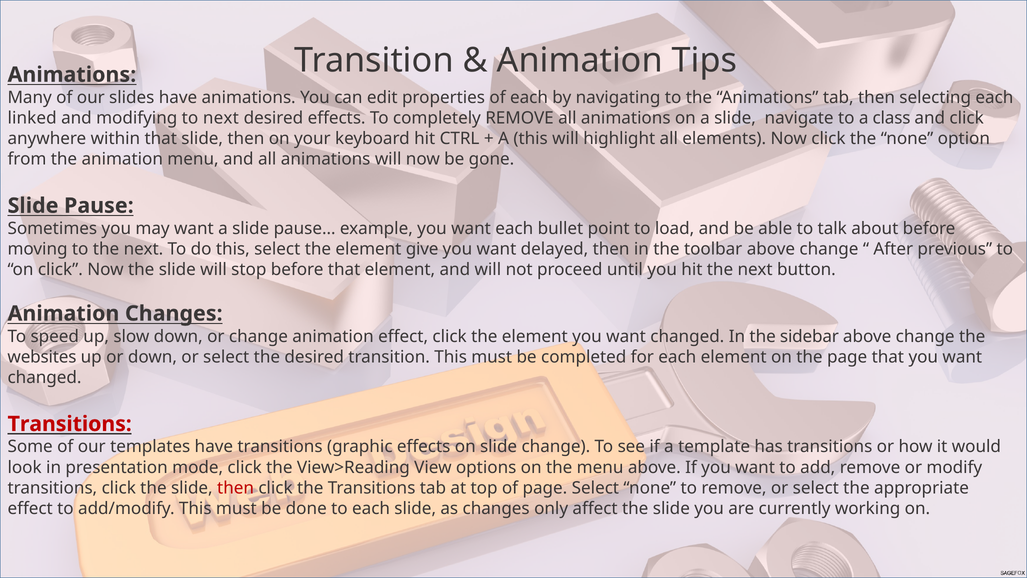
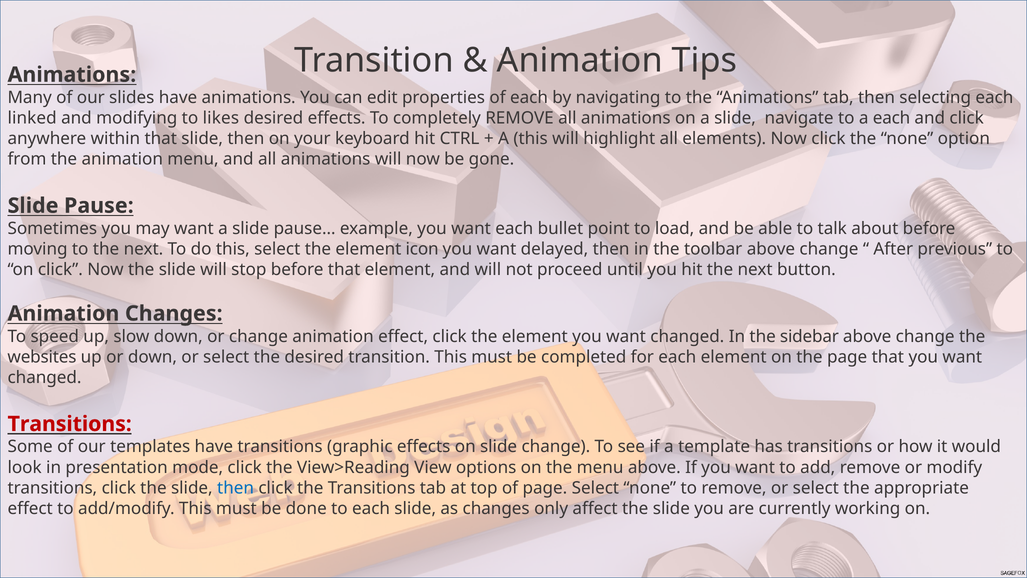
to next: next -> likes
a class: class -> each
give: give -> icon
then at (236, 488) colour: red -> blue
